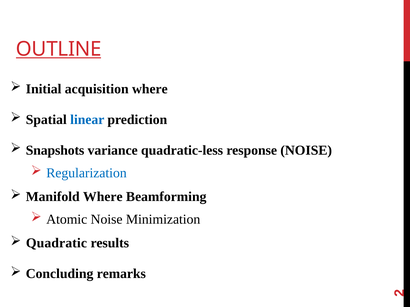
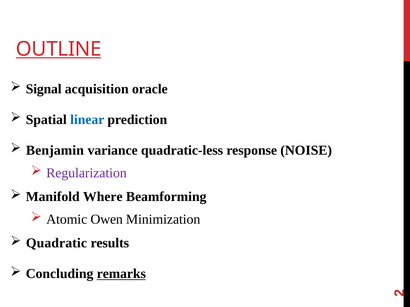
Initial: Initial -> Signal
acquisition where: where -> oracle
Snapshots: Snapshots -> Benjamin
Regularization colour: blue -> purple
Atomic Noise: Noise -> Owen
remarks underline: none -> present
